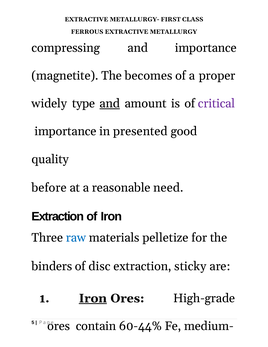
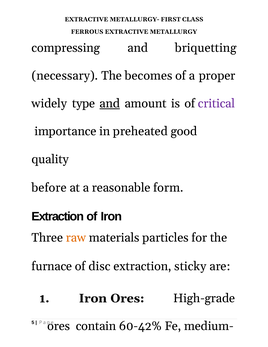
and importance: importance -> briquetting
magnetite: magnetite -> necessary
presented: presented -> preheated
need: need -> form
raw colour: blue -> orange
pelletize: pelletize -> particles
binders: binders -> furnace
Iron at (93, 298) underline: present -> none
60-44%: 60-44% -> 60-42%
